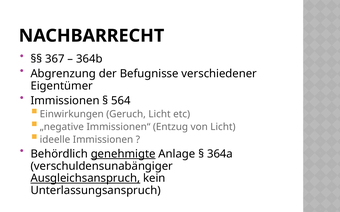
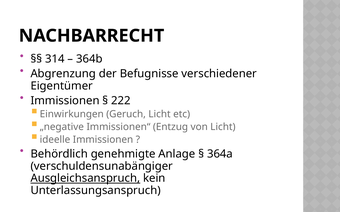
367: 367 -> 314
564: 564 -> 222
genehmigte underline: present -> none
